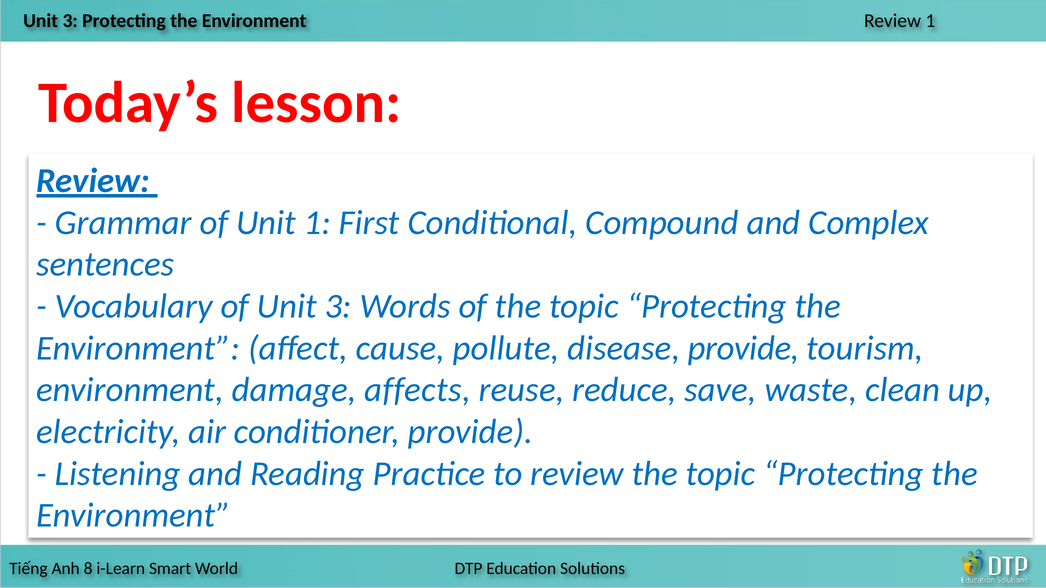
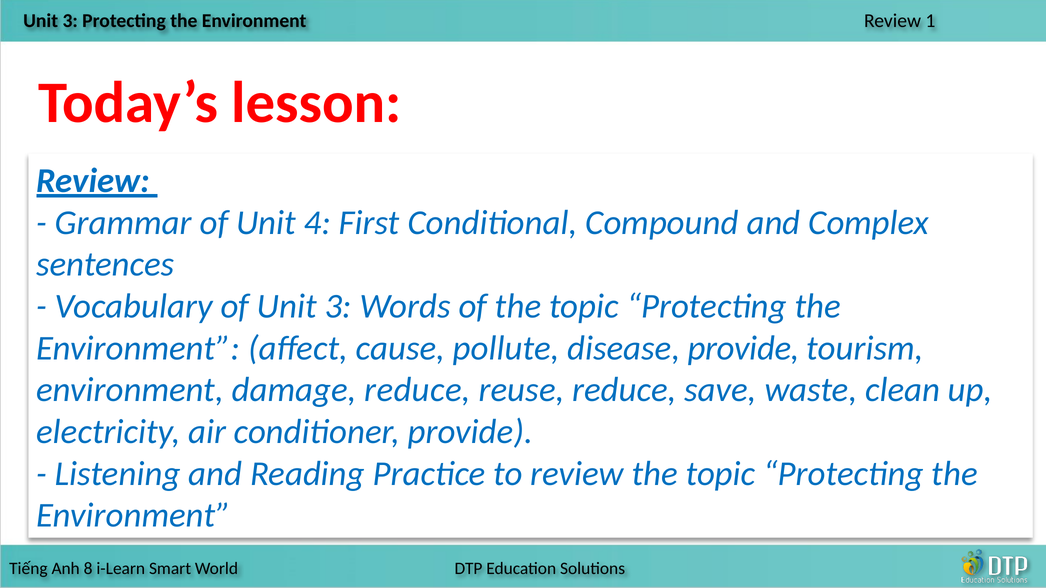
Unit 1: 1 -> 4
damage affects: affects -> reduce
